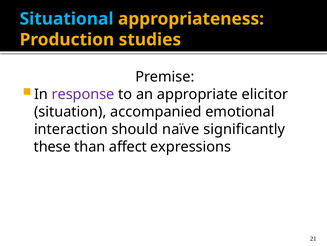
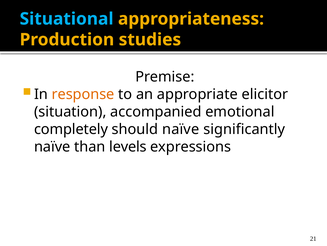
response colour: purple -> orange
interaction: interaction -> completely
these at (52, 146): these -> naïve
affect: affect -> levels
